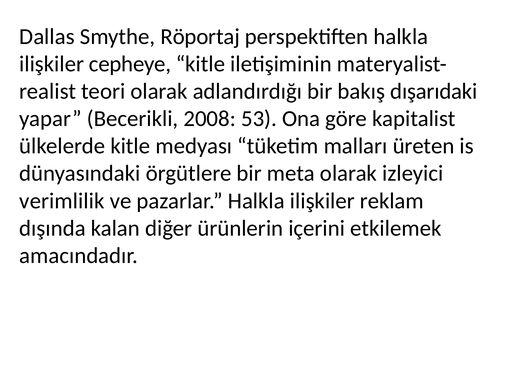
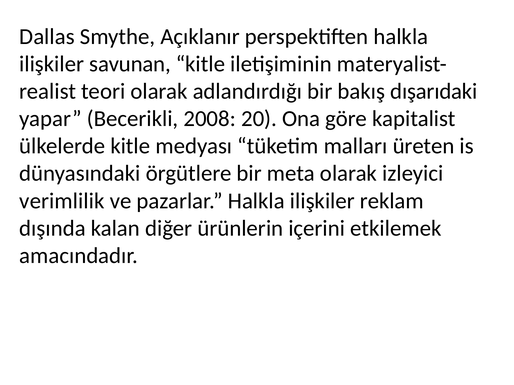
Röportaj: Röportaj -> Açıklanır
cepheye: cepheye -> savunan
53: 53 -> 20
